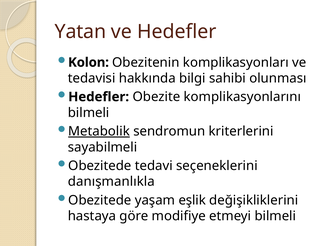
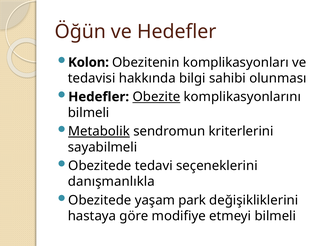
Yatan: Yatan -> Öğün
Obezite underline: none -> present
eşlik: eşlik -> park
